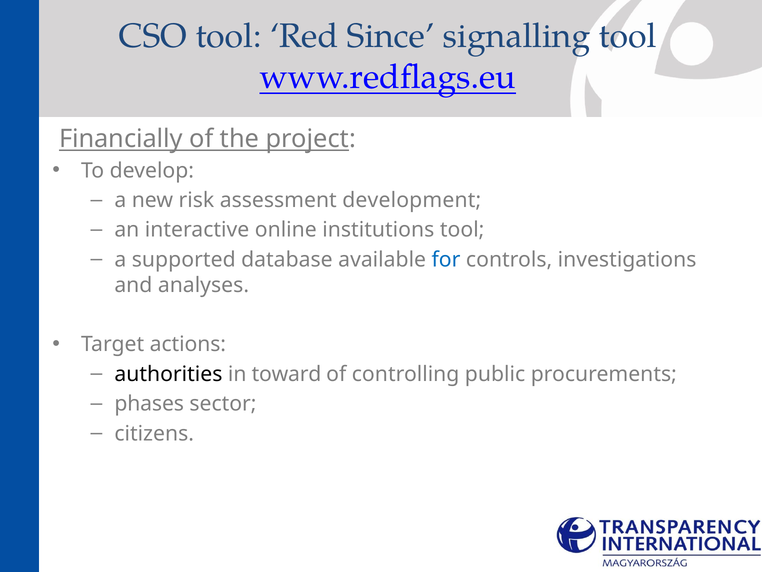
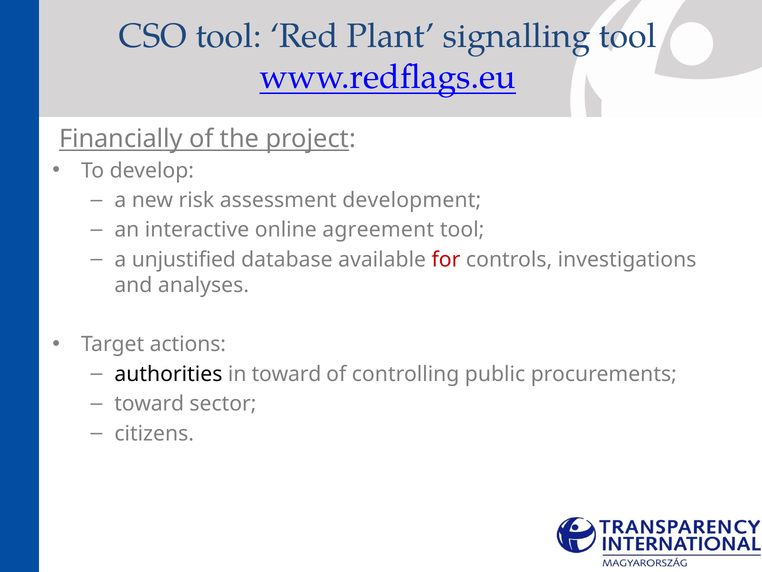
Since: Since -> Plant
institutions: institutions -> agreement
supported: supported -> unjustified
for colour: blue -> red
phases at (149, 404): phases -> toward
